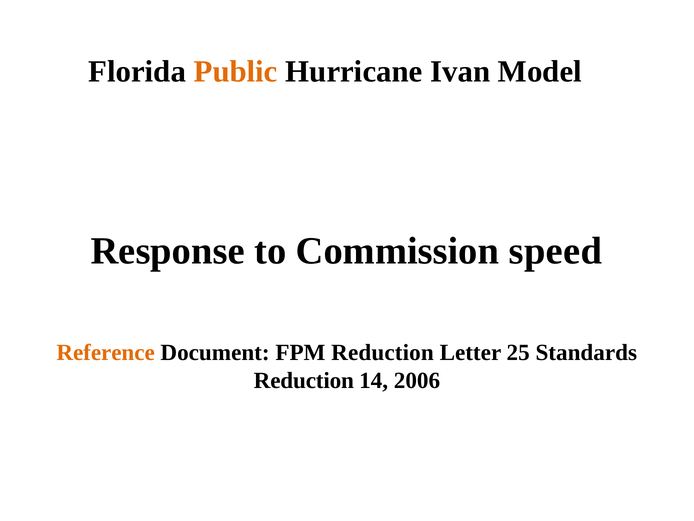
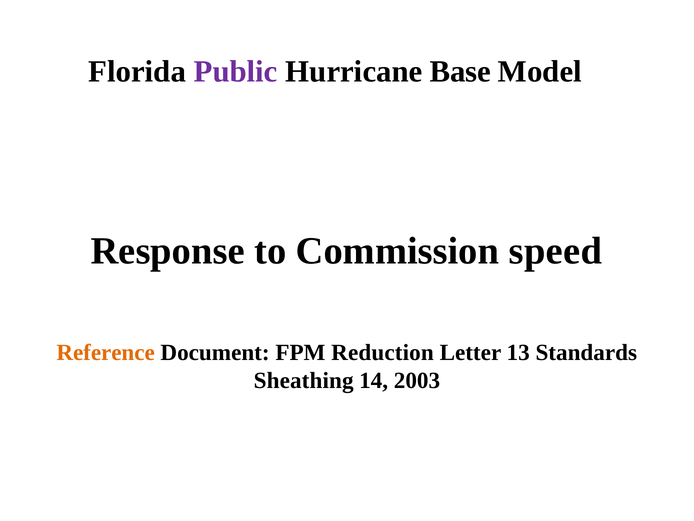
Public colour: orange -> purple
Ivan: Ivan -> Base
25: 25 -> 13
Reduction at (304, 380): Reduction -> Sheathing
2006: 2006 -> 2003
